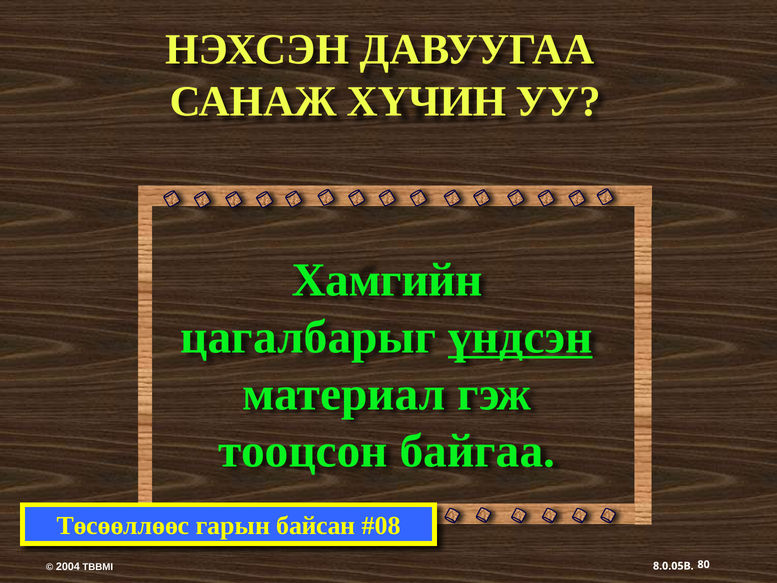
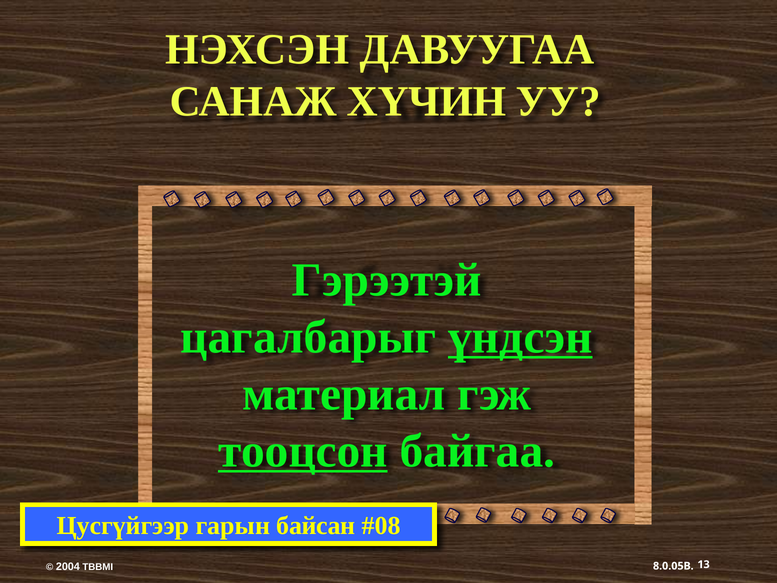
Хамгийн: Хамгийн -> Гэрээтэй
тооцсон underline: none -> present
Төсөөллөөс: Төсөөллөөс -> Цусгүйгээр
80: 80 -> 13
